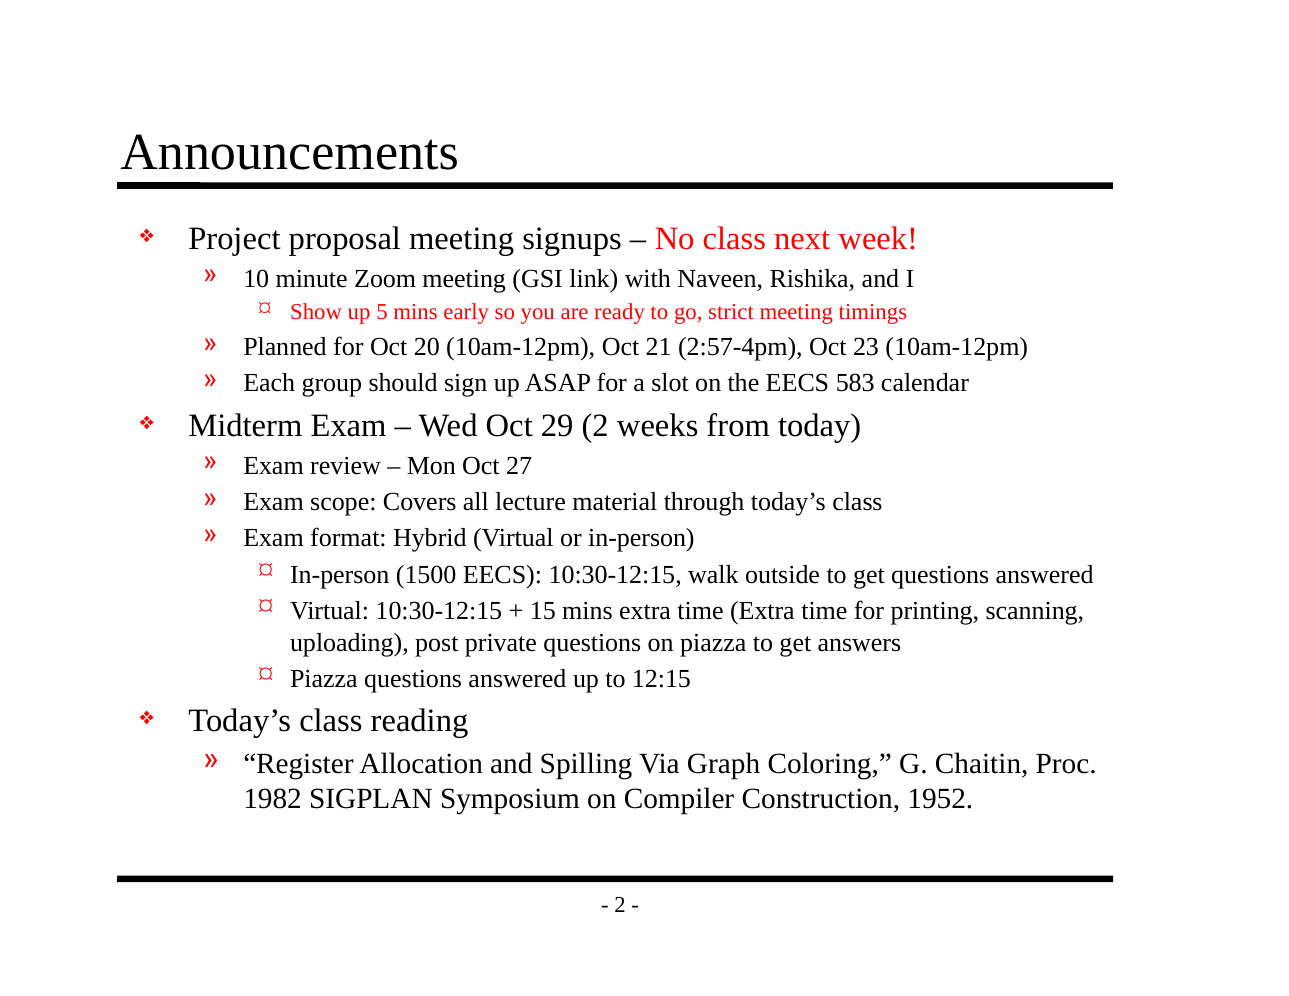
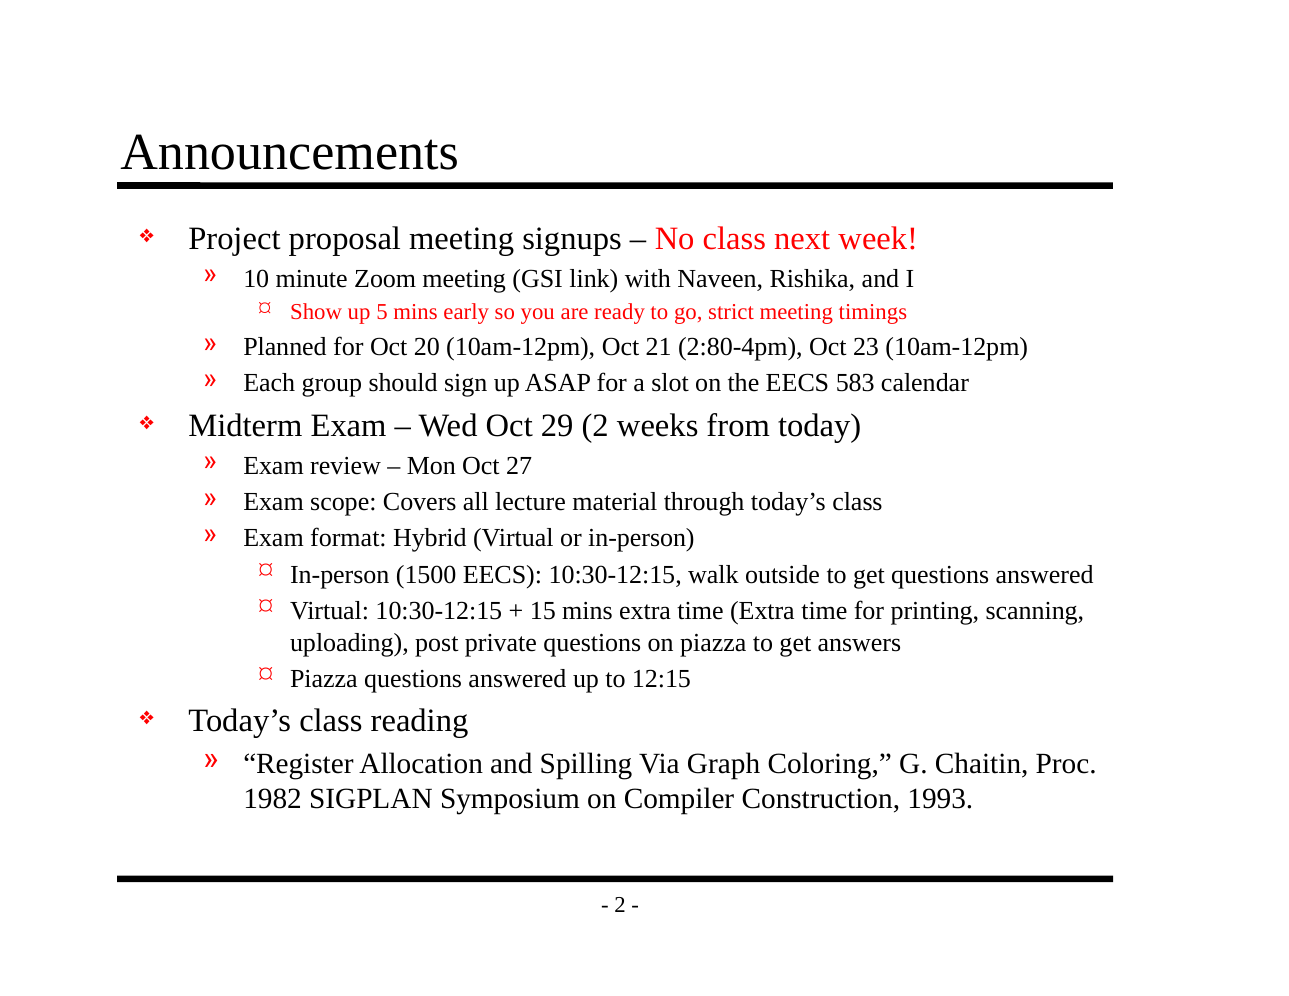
2:57-4pm: 2:57-4pm -> 2:80-4pm
1952: 1952 -> 1993
